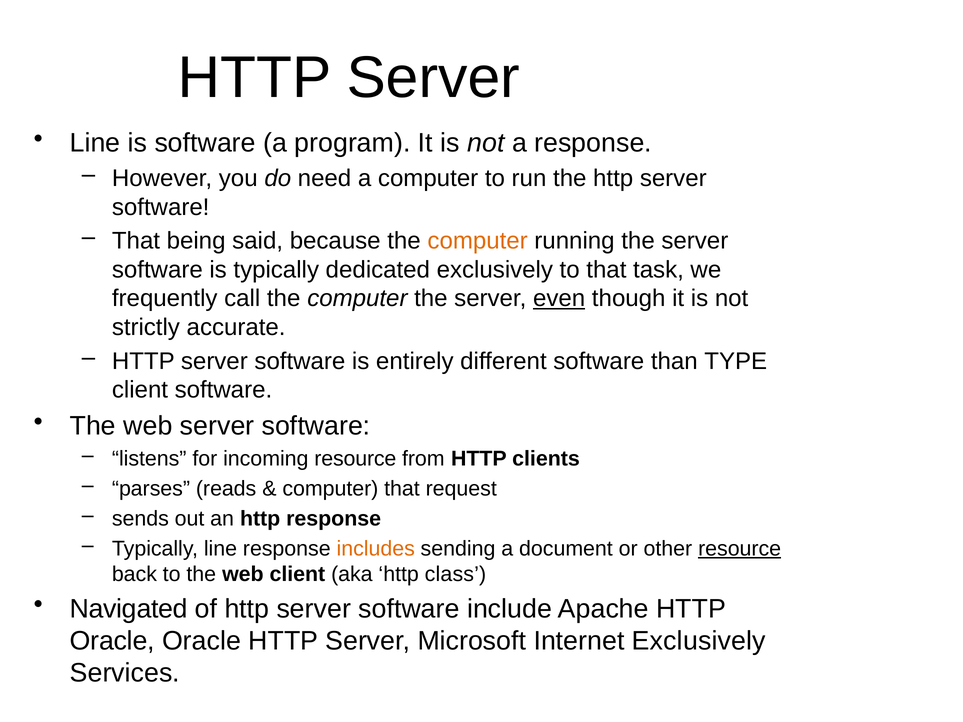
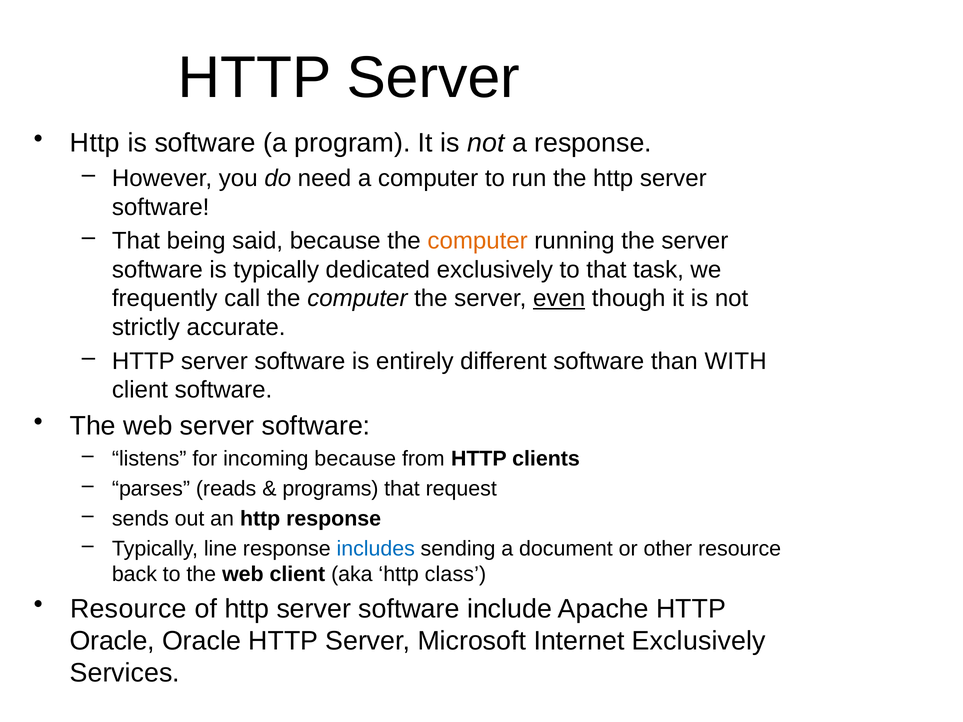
Line at (95, 143): Line -> Http
TYPE: TYPE -> WITH
incoming resource: resource -> because
computer at (330, 489): computer -> programs
includes colour: orange -> blue
resource at (740, 549) underline: present -> none
Navigated at (129, 609): Navigated -> Resource
